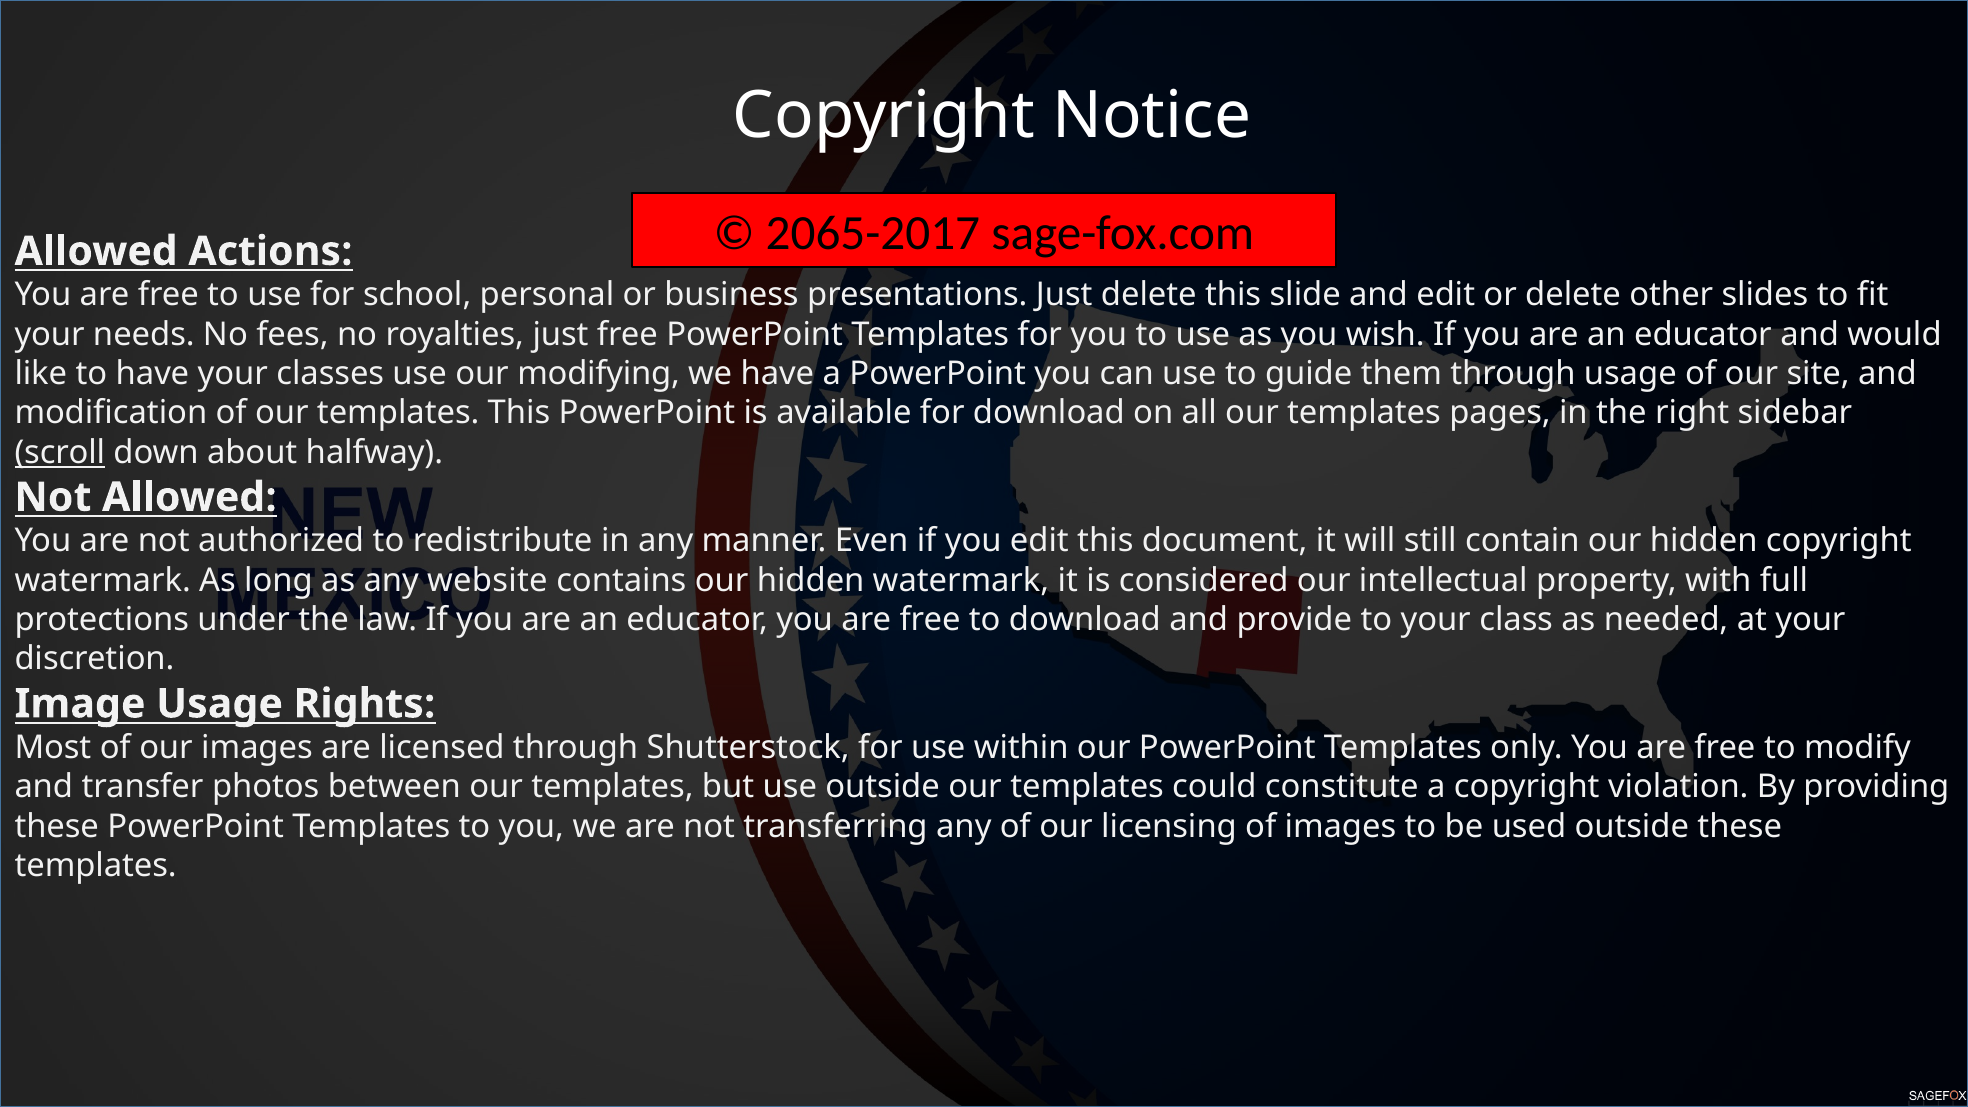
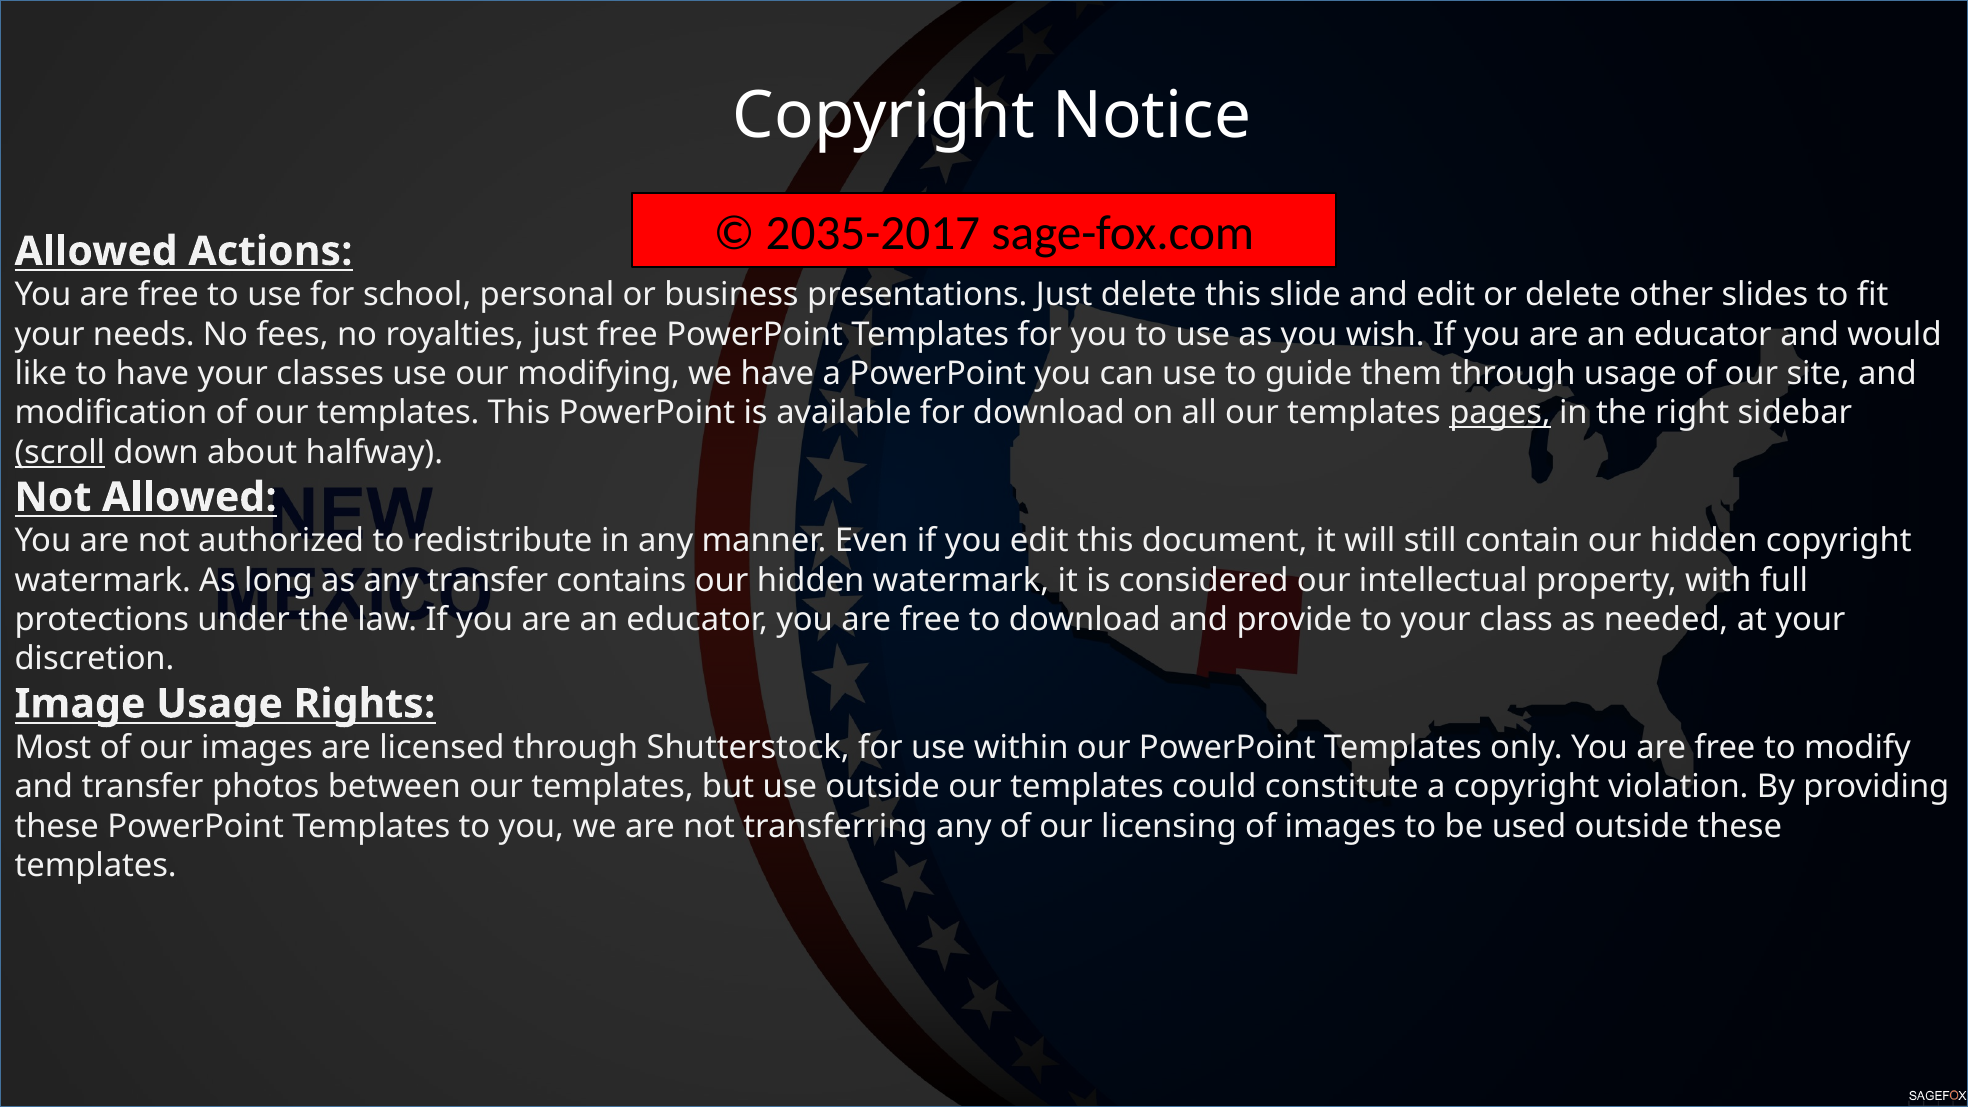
2065-2017: 2065-2017 -> 2035-2017
pages underline: none -> present
any website: website -> transfer
